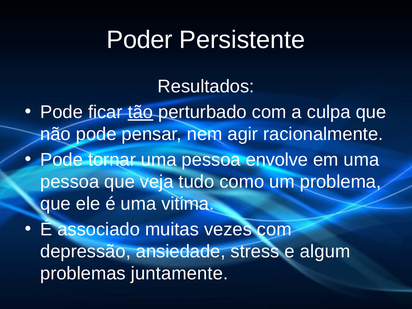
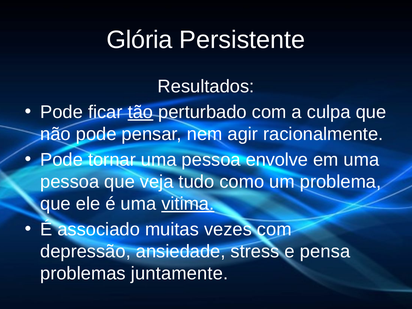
Poder: Poder -> Glória
vitima underline: none -> present
algum: algum -> pensa
